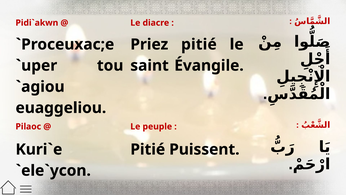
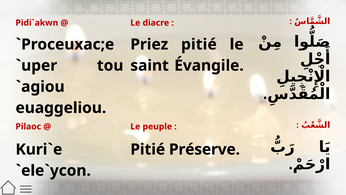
Puissent: Puissent -> Préserve
